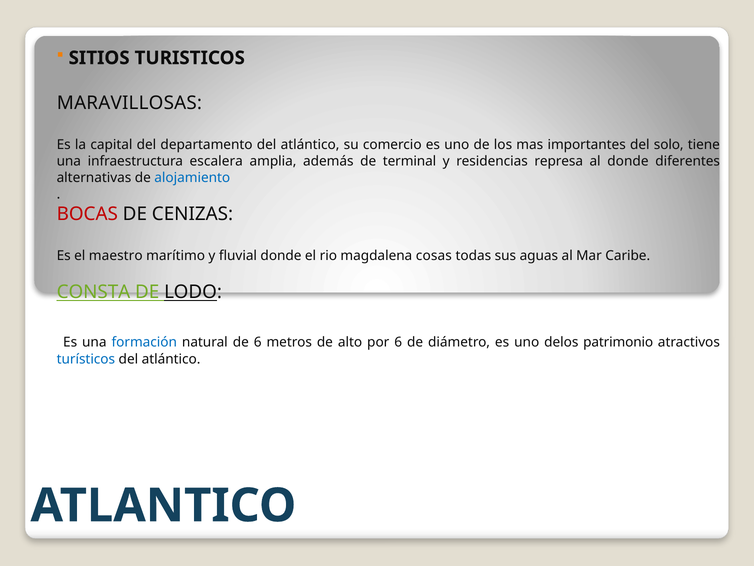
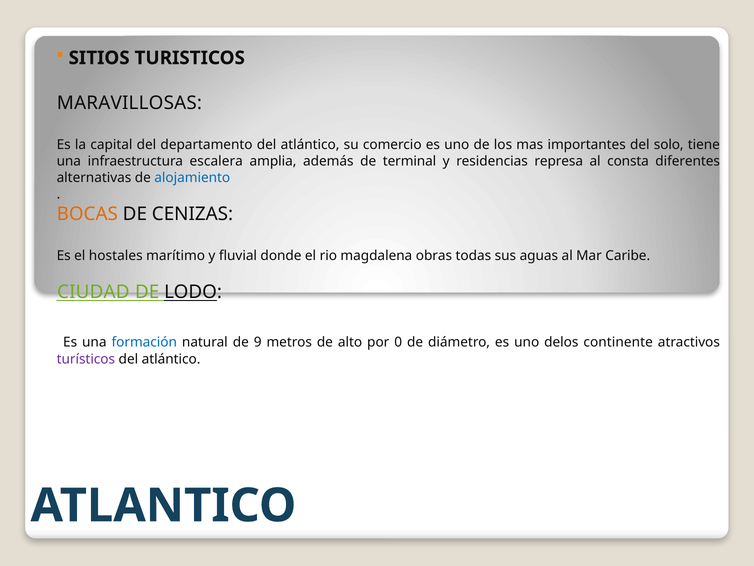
al donde: donde -> consta
BOCAS colour: red -> orange
maestro: maestro -> hostales
cosas: cosas -> obras
CONSTA: CONSTA -> CIUDAD
de 6: 6 -> 9
por 6: 6 -> 0
patrimonio: patrimonio -> continente
turísticos colour: blue -> purple
